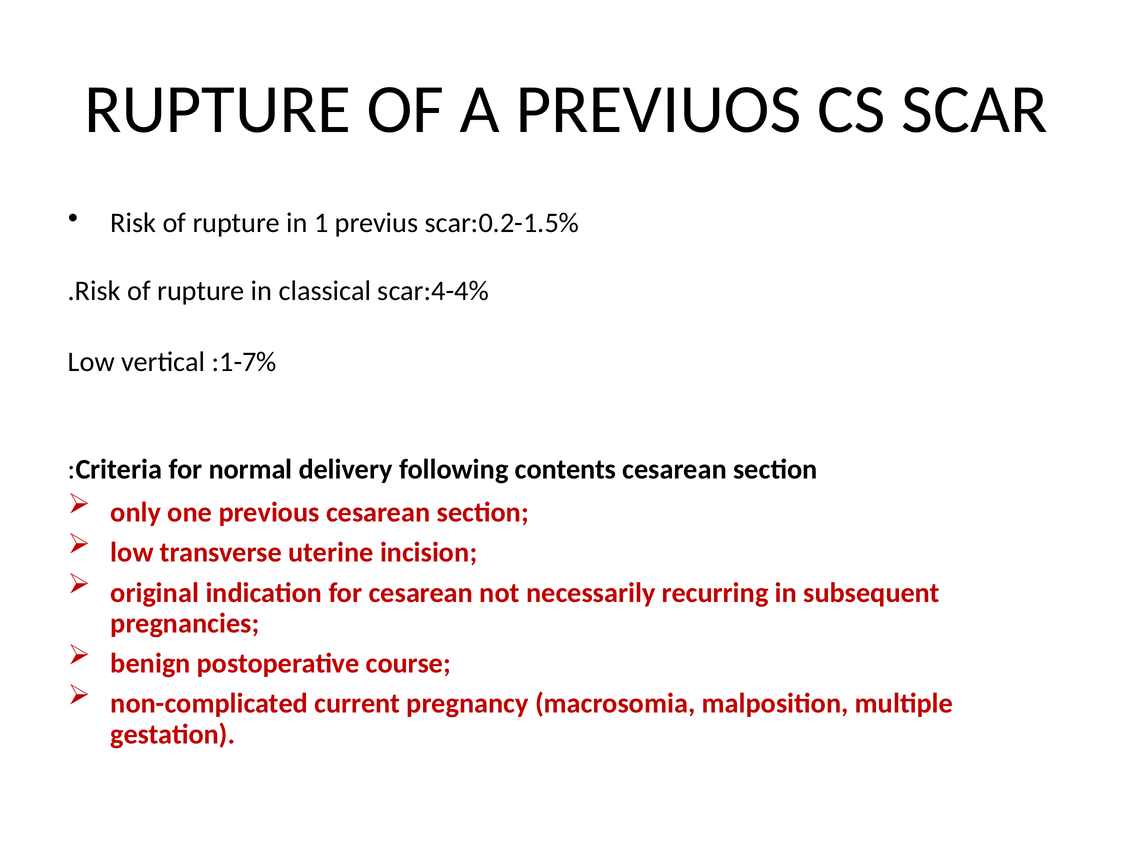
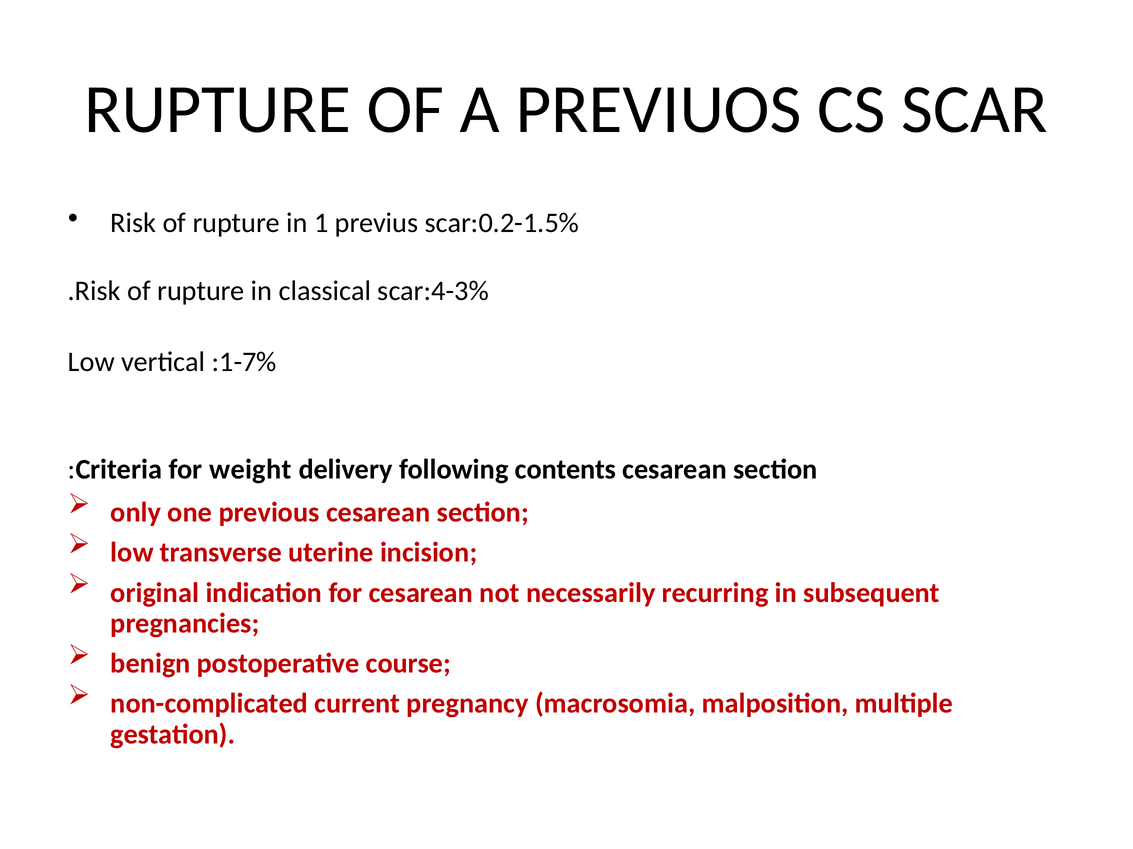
scar:4-4%: scar:4-4% -> scar:4-3%
normal: normal -> weight
